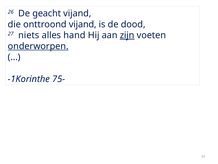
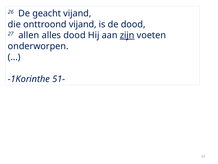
niets: niets -> allen
alles hand: hand -> dood
onderworpen underline: present -> none
75-: 75- -> 51-
